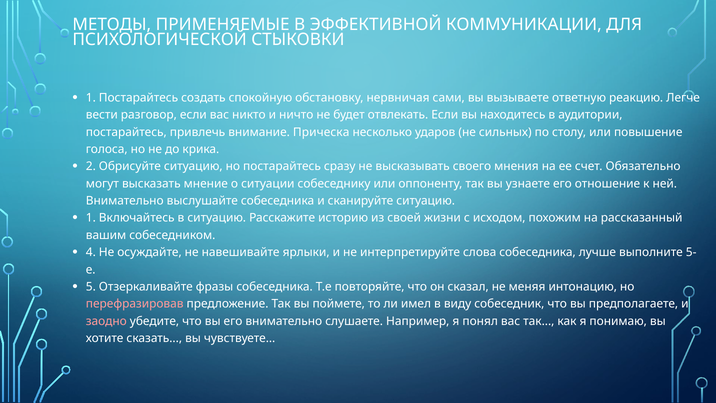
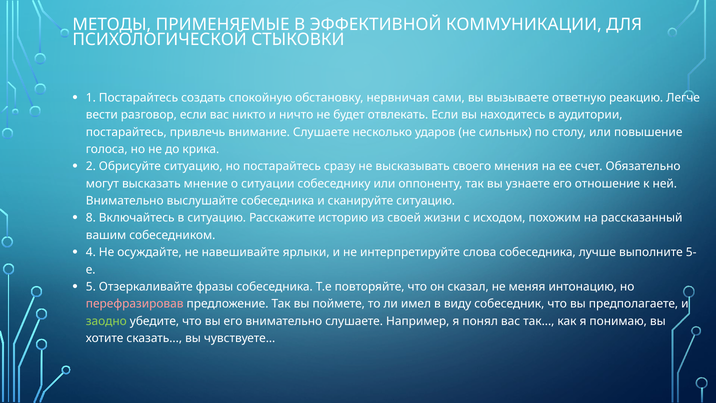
внимание Прическа: Прическа -> Слушаете
1 at (91, 218): 1 -> 8
заодно colour: pink -> light green
